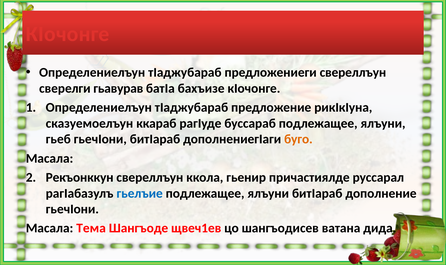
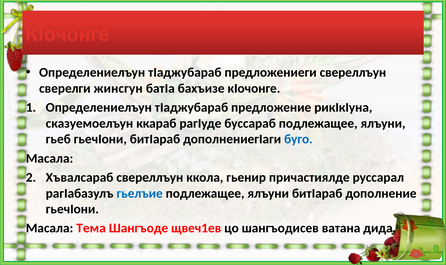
гьавурав: гьавурав -> жинсгун
буго colour: orange -> blue
Рекъонккун: Рекъонккун -> Хъвалсараб
